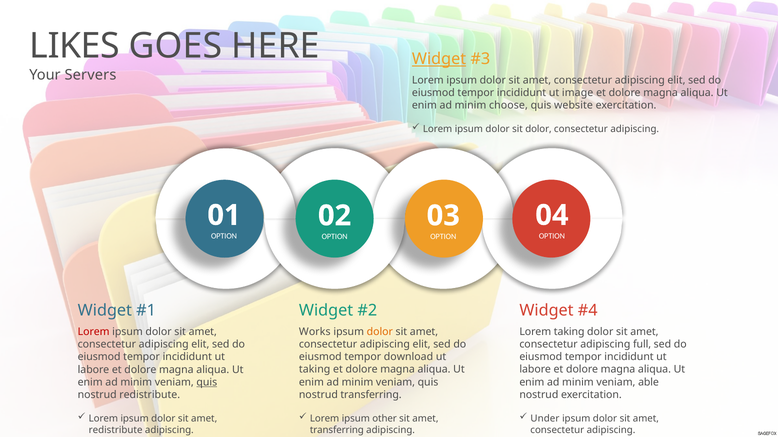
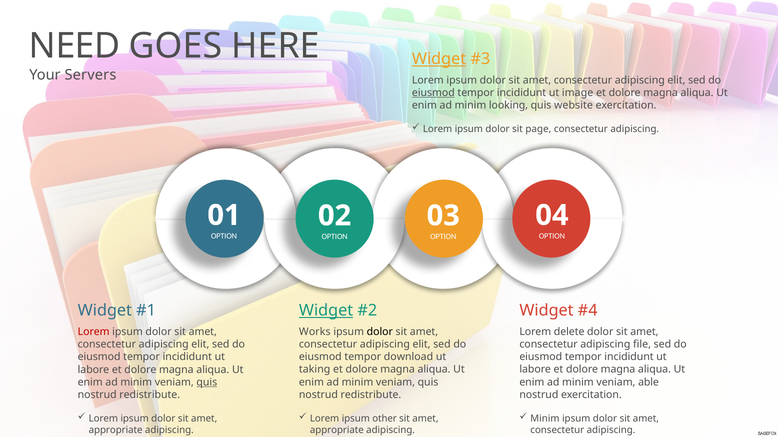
LIKES: LIKES -> NEED
eiusmod at (433, 93) underline: none -> present
choose: choose -> looking
sit dolor: dolor -> page
Widget at (326, 311) underline: none -> present
dolor at (380, 332) colour: orange -> black
Lorem taking: taking -> delete
full: full -> file
transferring at (371, 395): transferring -> redistribute
Under at (545, 419): Under -> Minim
transferring at (337, 431): transferring -> appropriate
redistribute at (116, 431): redistribute -> appropriate
